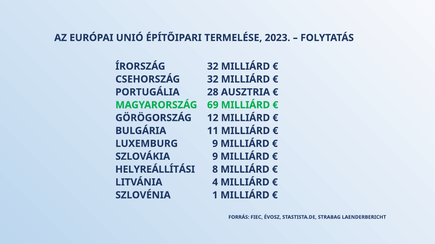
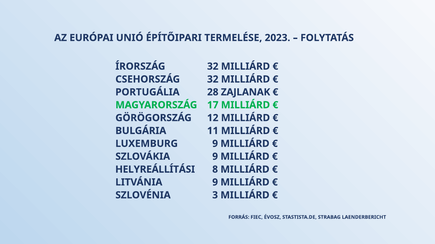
AUSZTRIA: AUSZTRIA -> ZAJLANAK
69: 69 -> 17
LITVÁNIA 4: 4 -> 9
1: 1 -> 3
